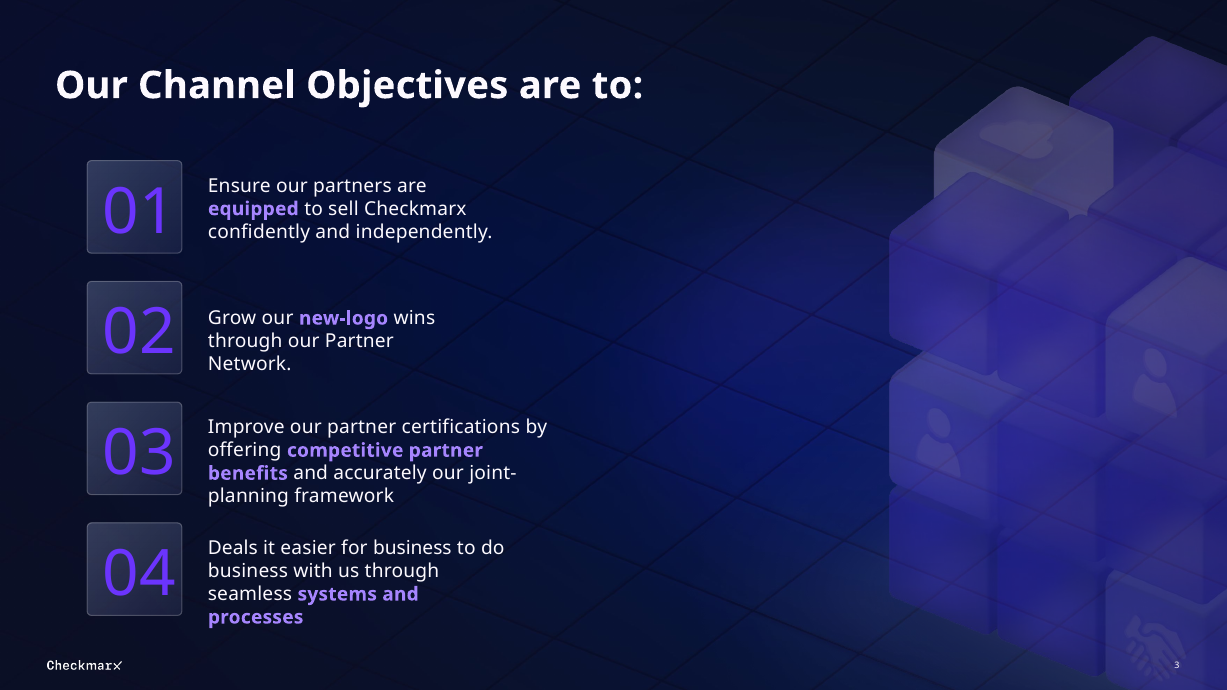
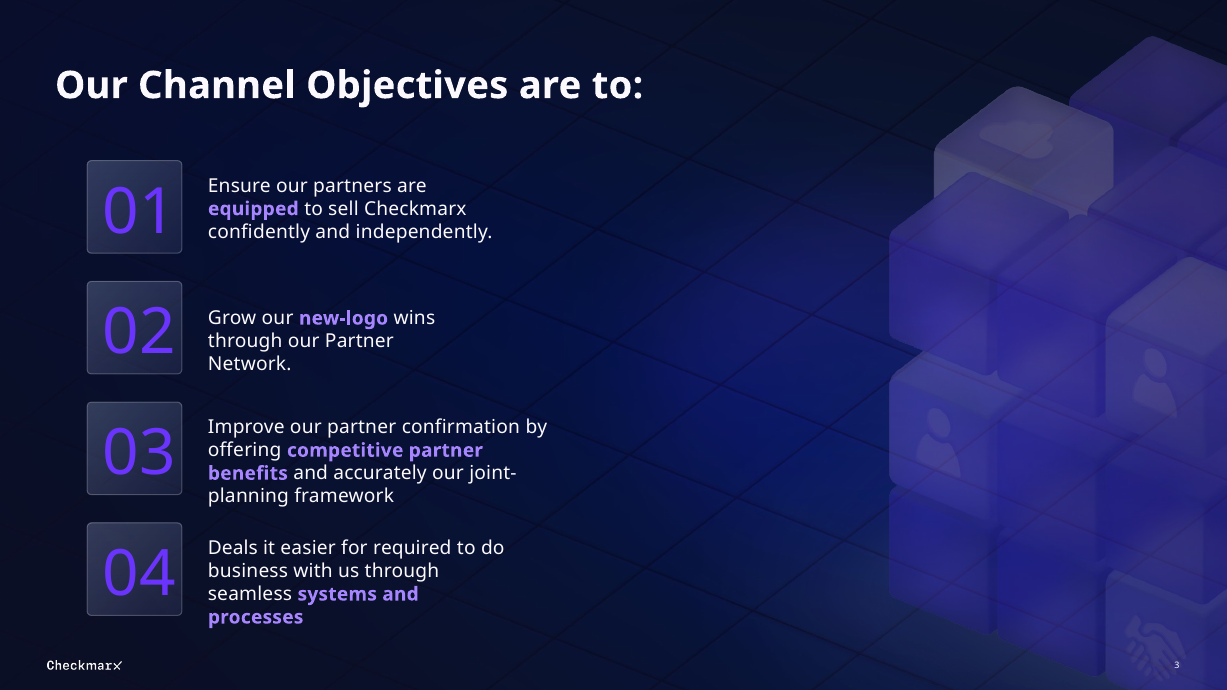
certifications: certifications -> confirmation
for business: business -> required
